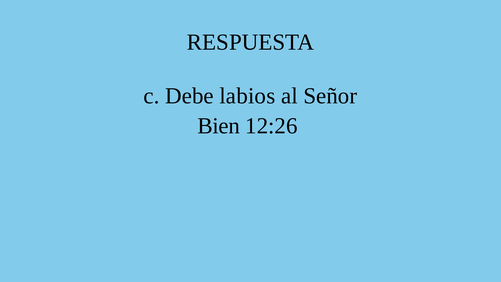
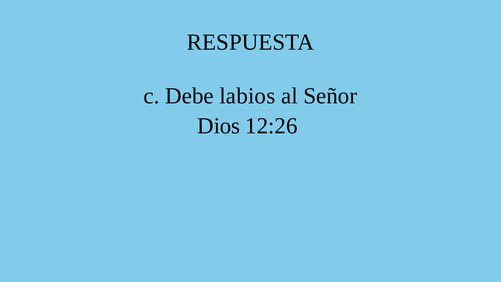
Bien: Bien -> Dios
